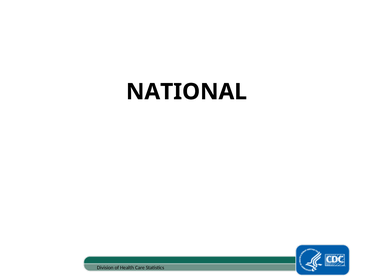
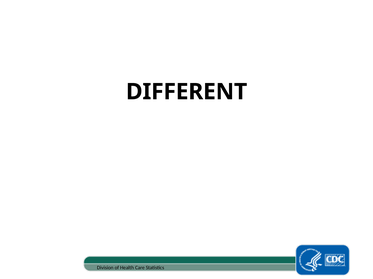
NATIONAL: NATIONAL -> DIFFERENT
